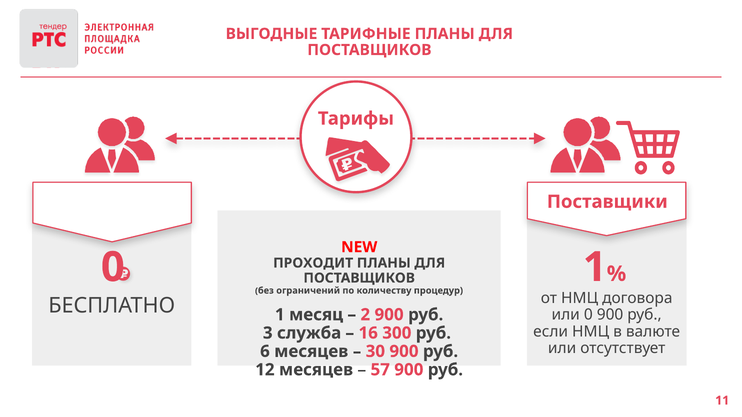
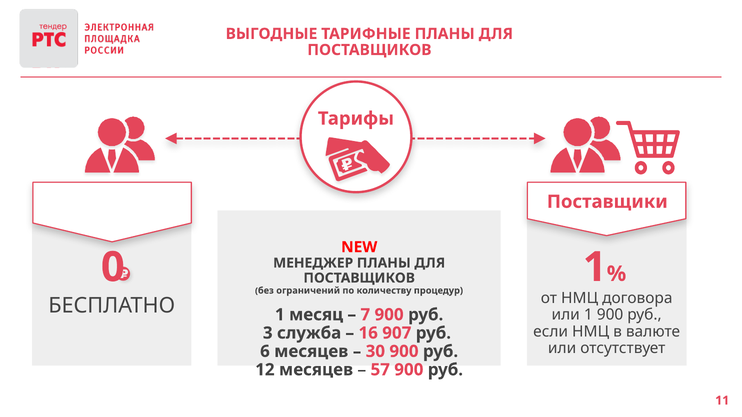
ПРОХОДИТ: ПРОХОДИТ -> МЕНЕДЖЕР
или 0: 0 -> 1
2: 2 -> 7
300: 300 -> 907
